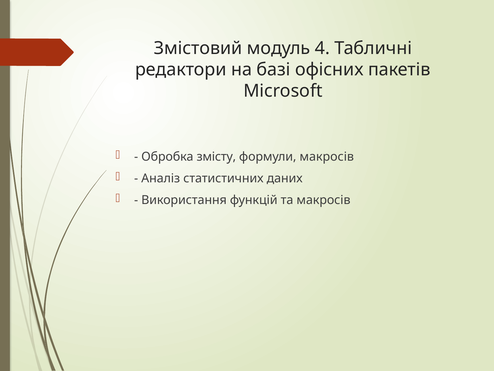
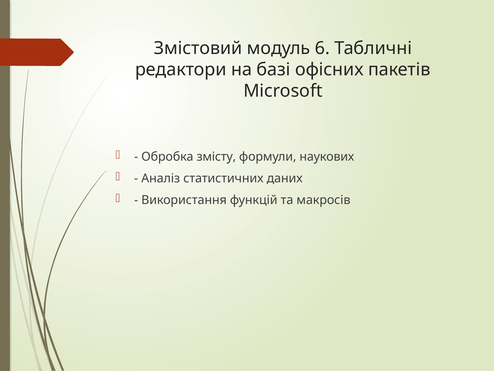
4: 4 -> 6
формули макросів: макросів -> наукових
